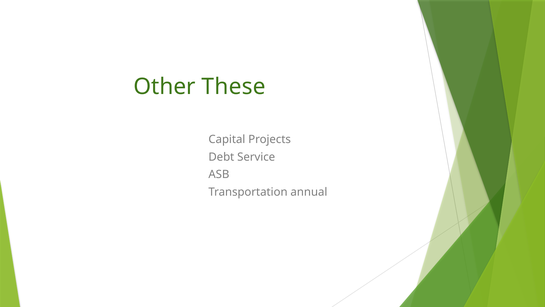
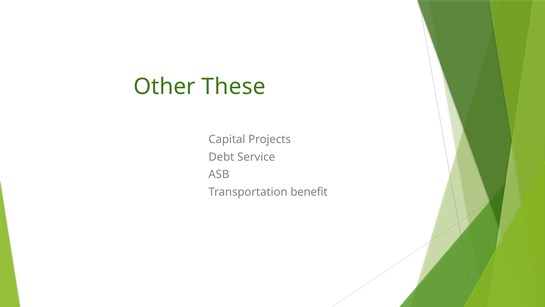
annual: annual -> benefit
